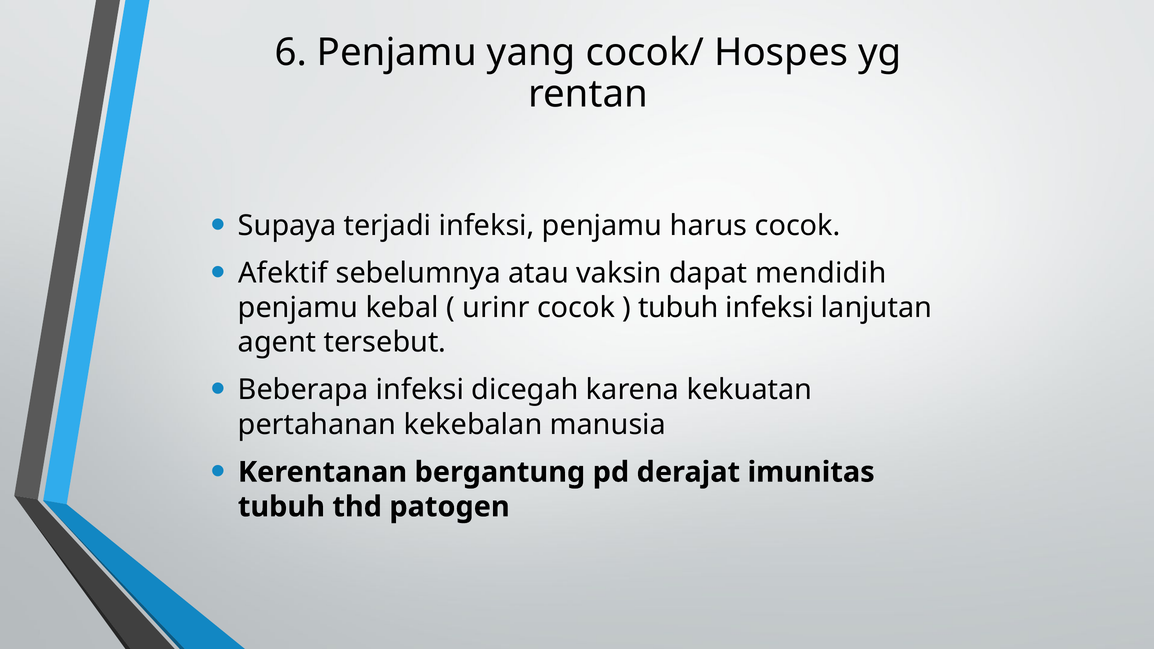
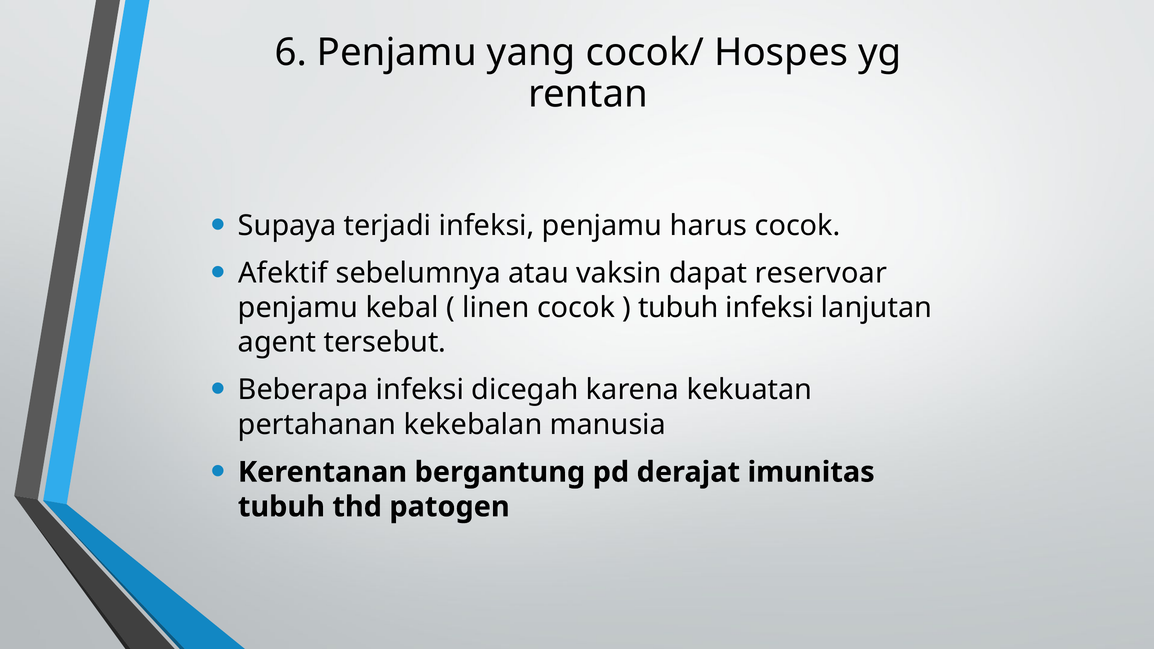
mendidih: mendidih -> reservoar
urinr: urinr -> linen
